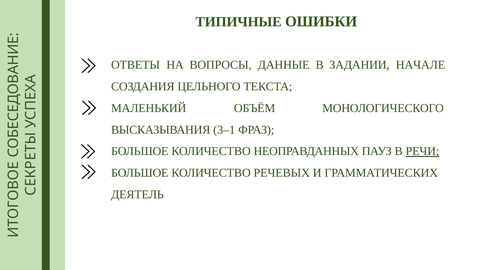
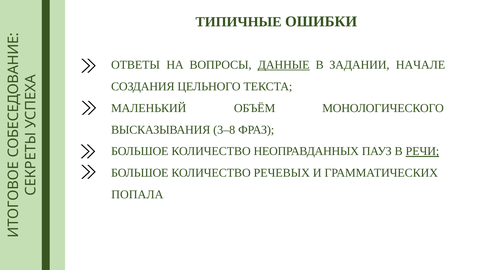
ДАННЫЕ underline: none -> present
3–1: 3–1 -> 3–8
ДЕЯТЕЛЬ: ДЕЯТЕЛЬ -> ПОПАЛА
